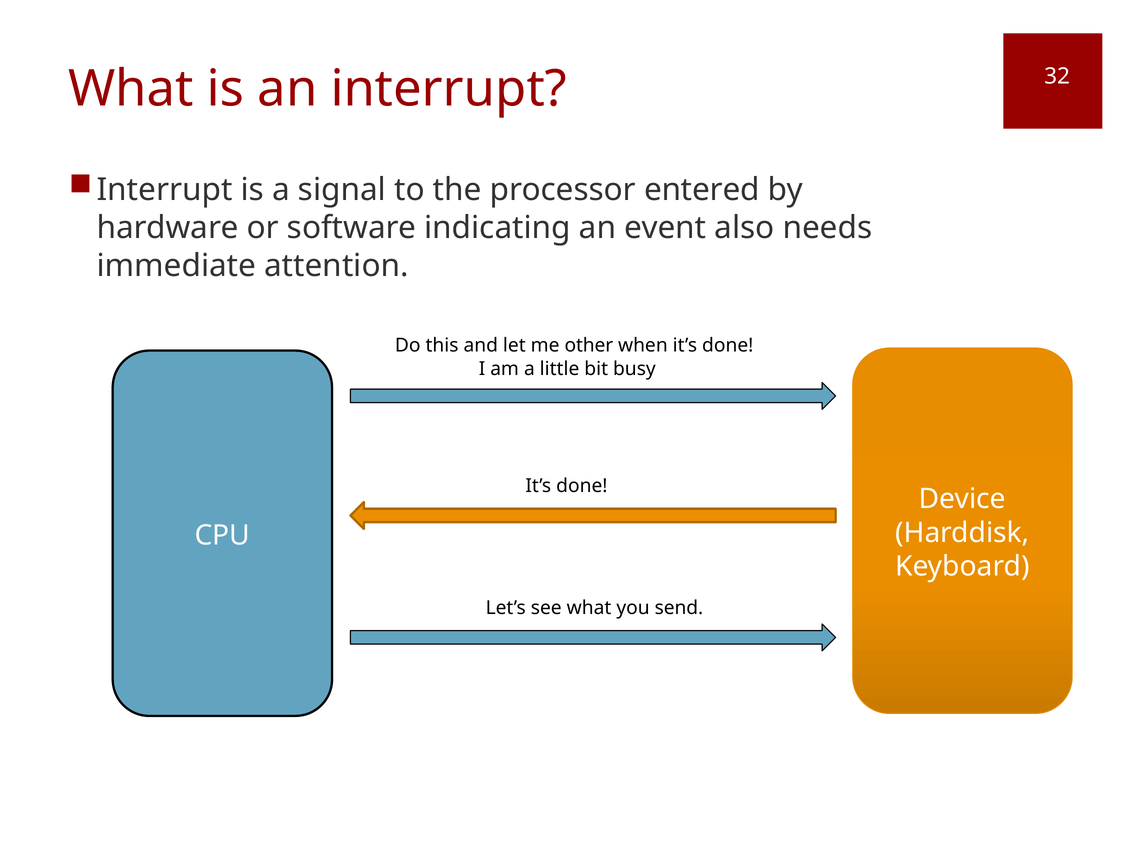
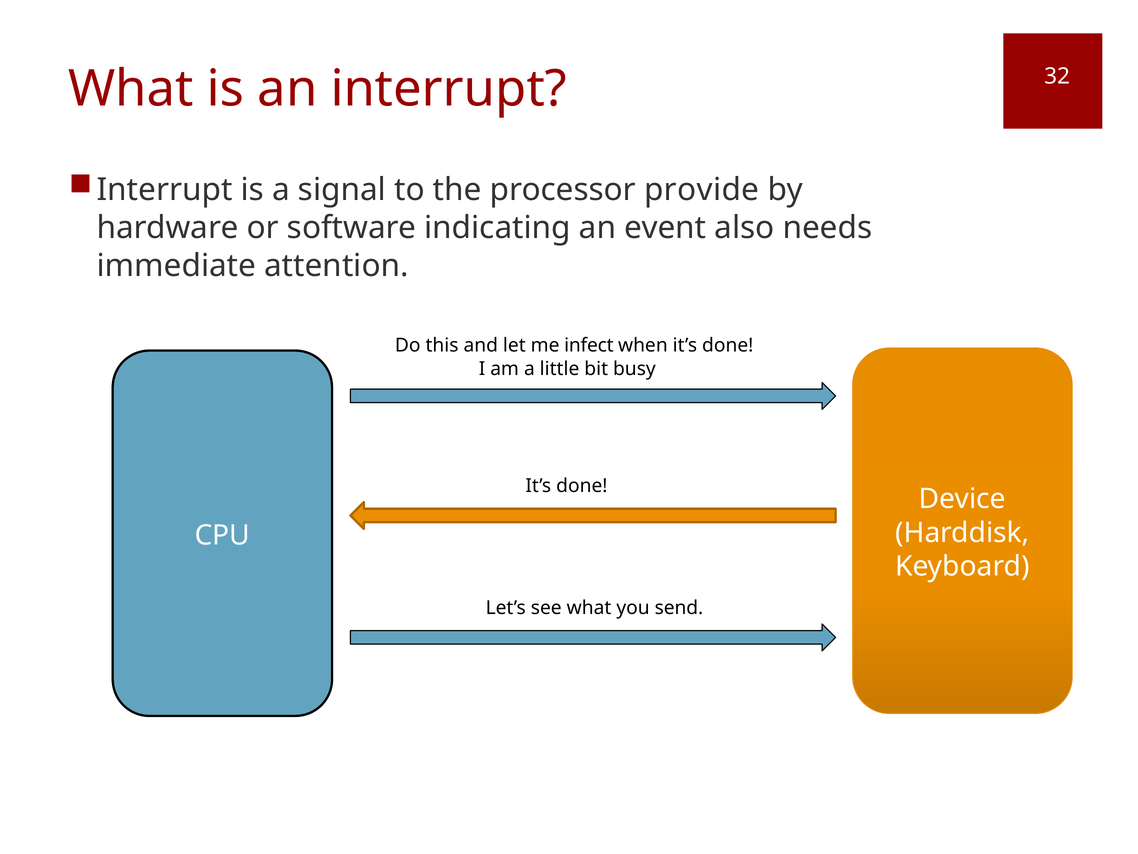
entered: entered -> provide
other: other -> infect
